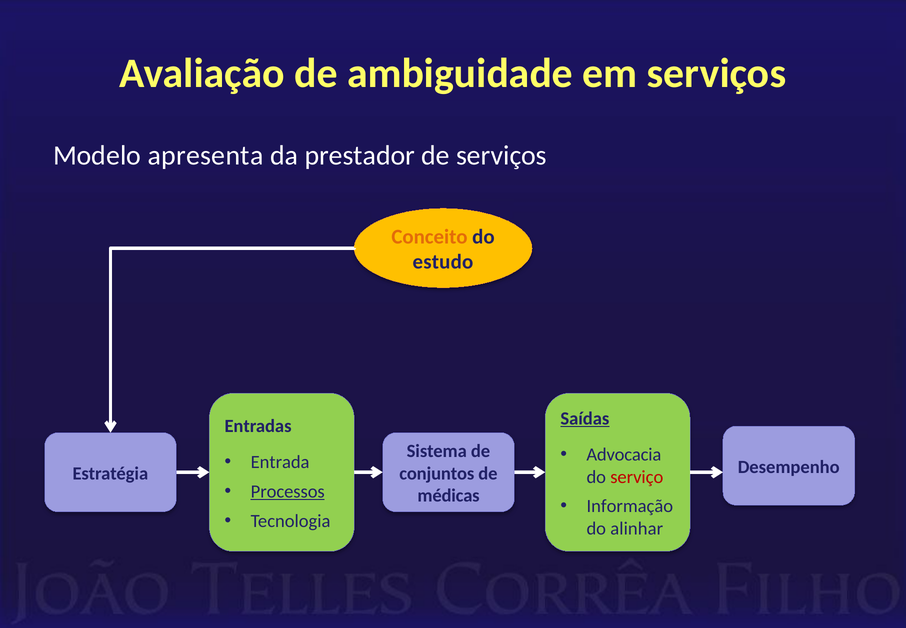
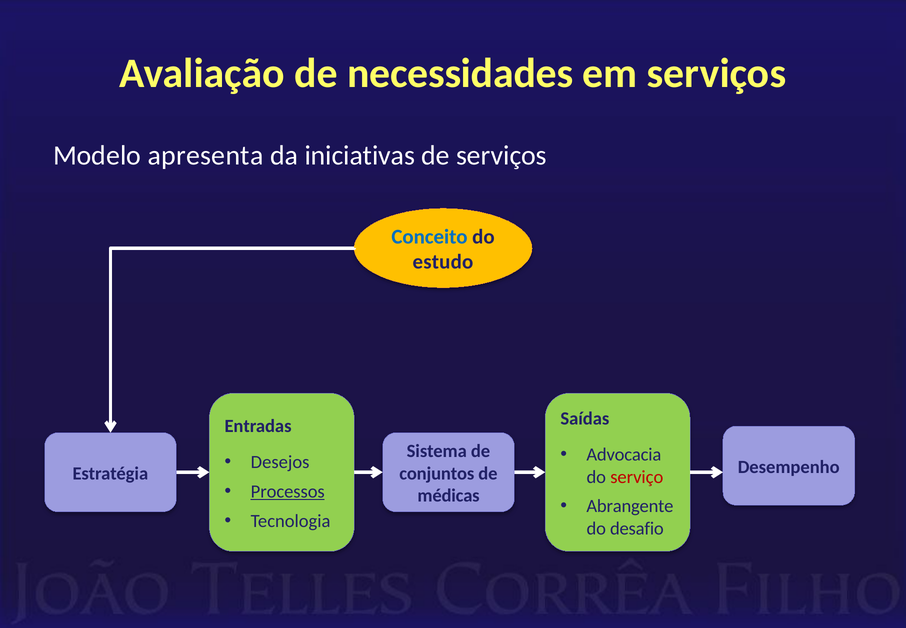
ambiguidade: ambiguidade -> necessidades
prestador: prestador -> iniciativas
Conceito colour: orange -> blue
Saídas underline: present -> none
Entrada: Entrada -> Desejos
Informação: Informação -> Abrangente
alinhar: alinhar -> desafio
